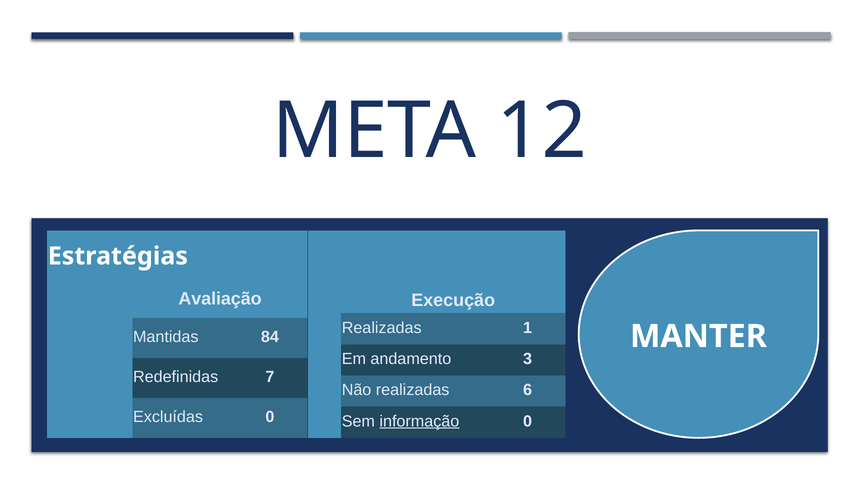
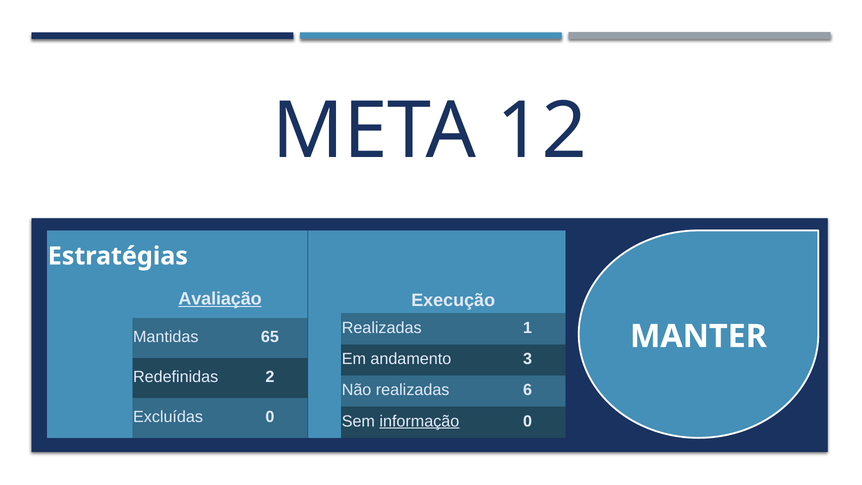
Avaliação underline: none -> present
84: 84 -> 65
7: 7 -> 2
